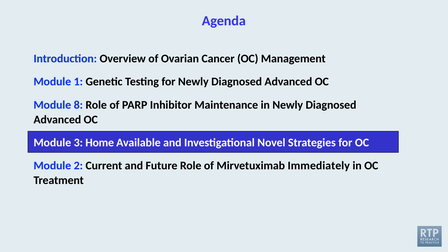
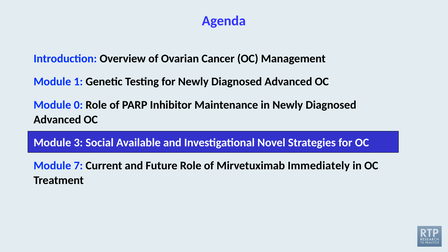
8: 8 -> 0
Home: Home -> Social
2: 2 -> 7
